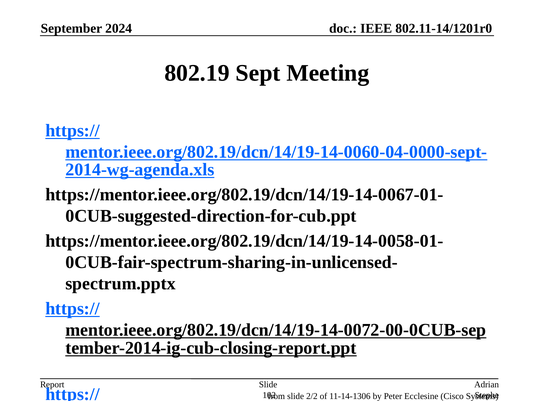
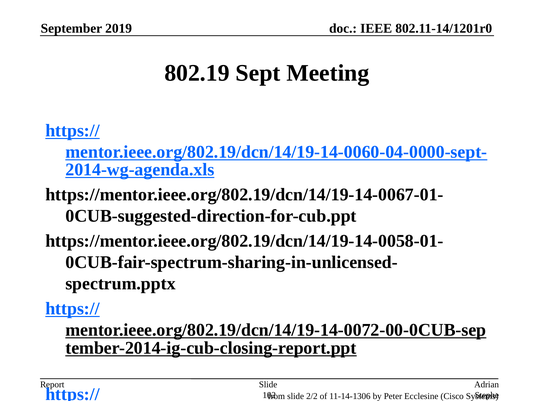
2024: 2024 -> 2019
